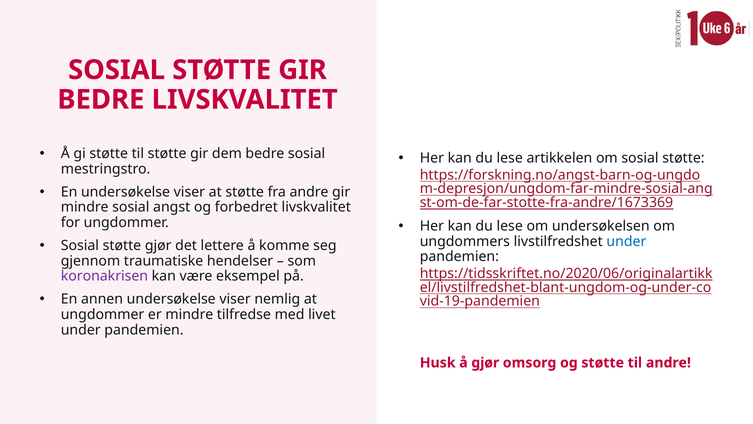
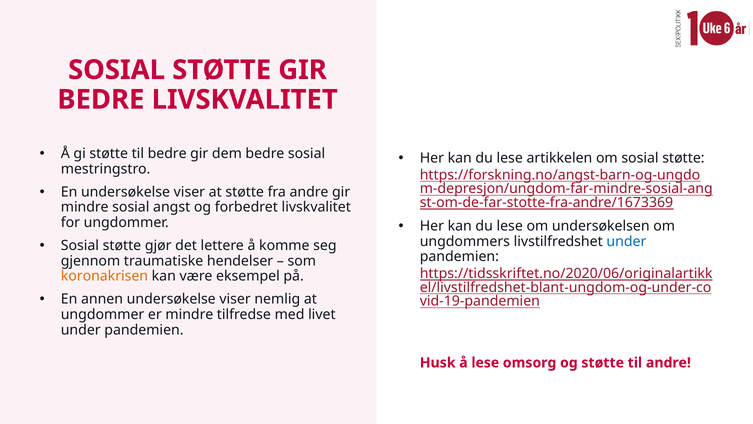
til støtte: støtte -> bedre
koronakrisen colour: purple -> orange
å gjør: gjør -> lese
